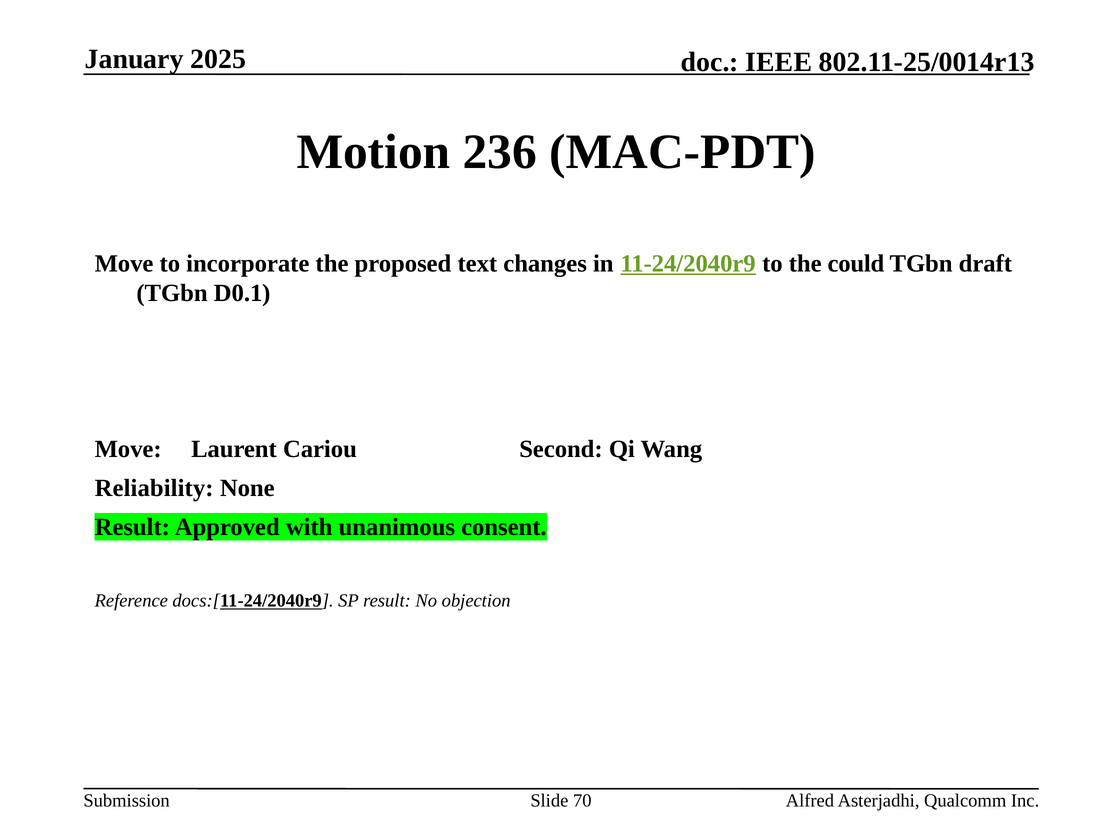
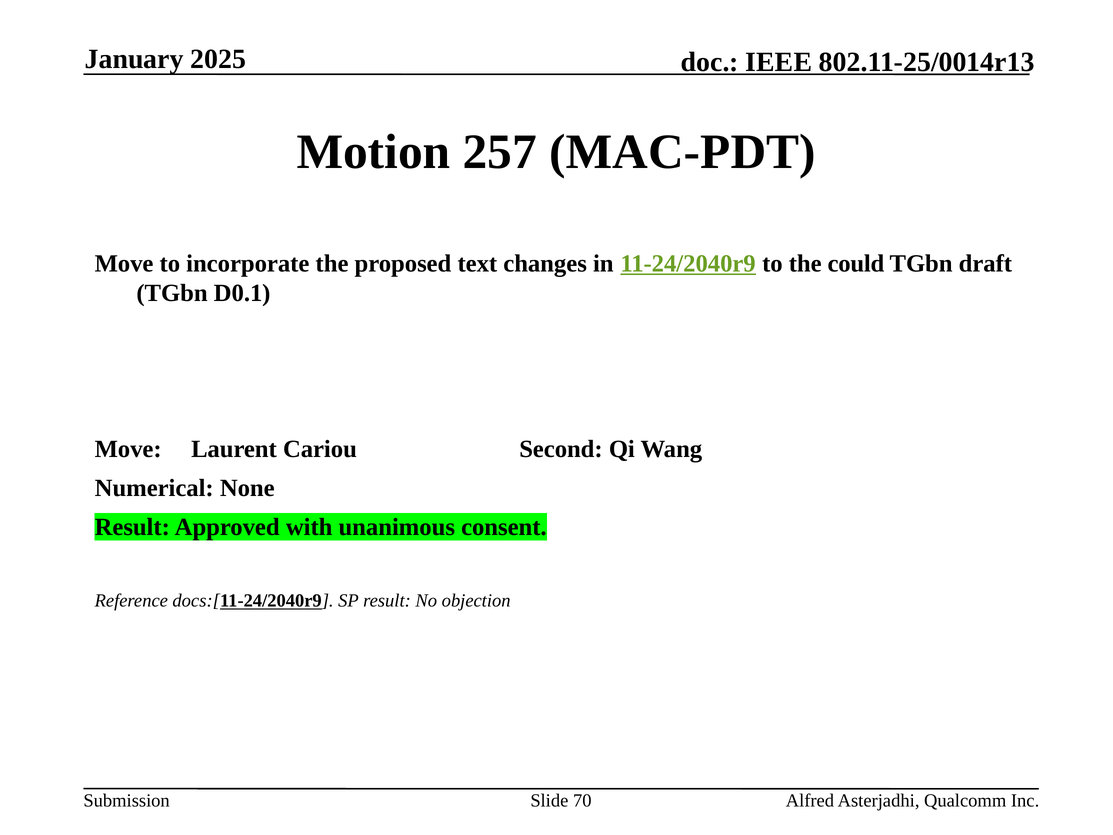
236: 236 -> 257
Reliability: Reliability -> Numerical
